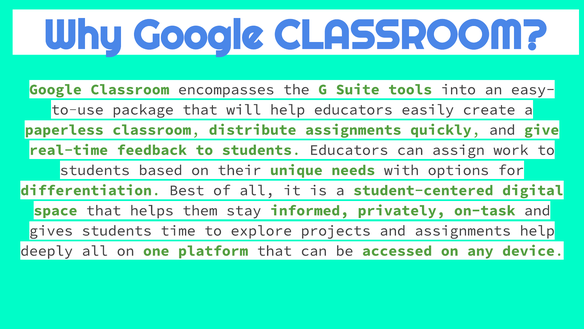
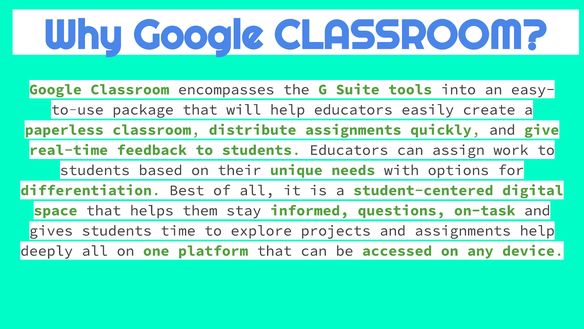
privately: privately -> questions
